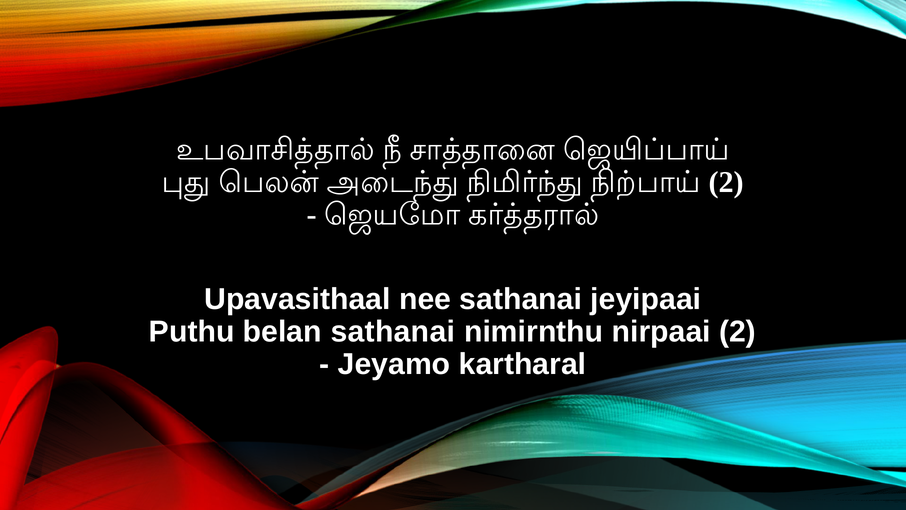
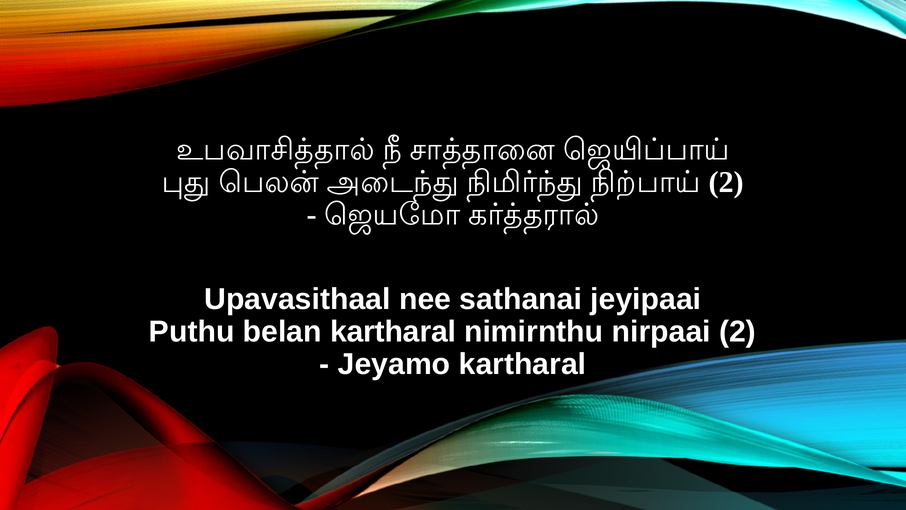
belan sathanai: sathanai -> kartharal
